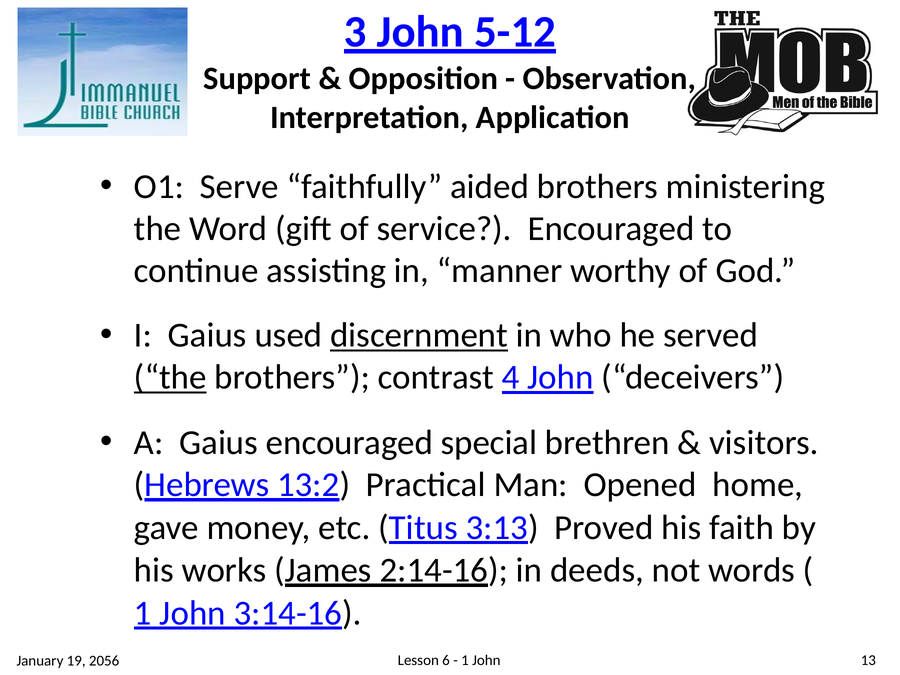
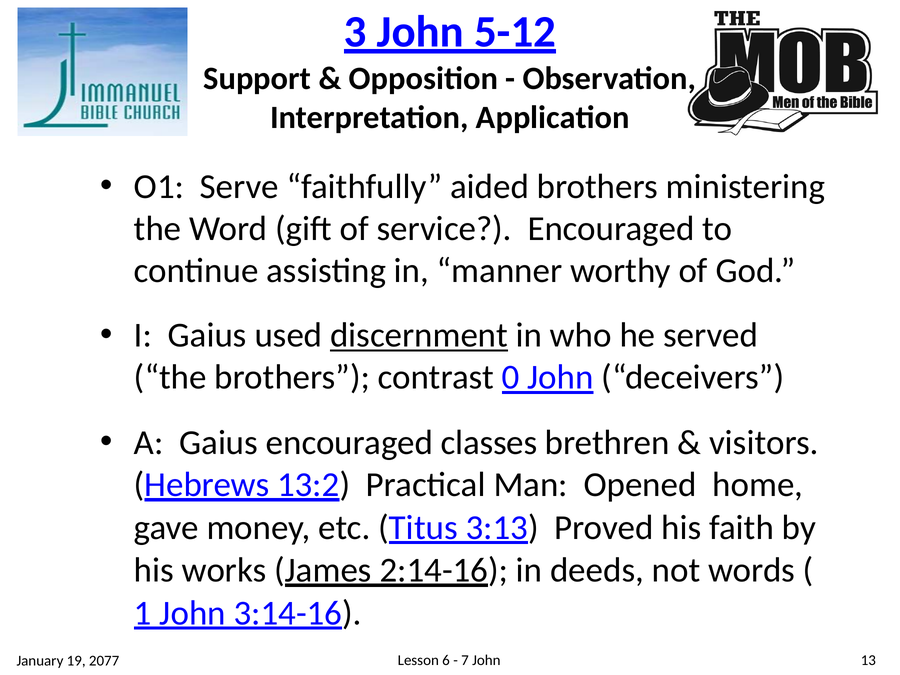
the at (170, 377) underline: present -> none
4: 4 -> 0
special: special -> classes
2056: 2056 -> 2077
1 at (465, 660): 1 -> 7
